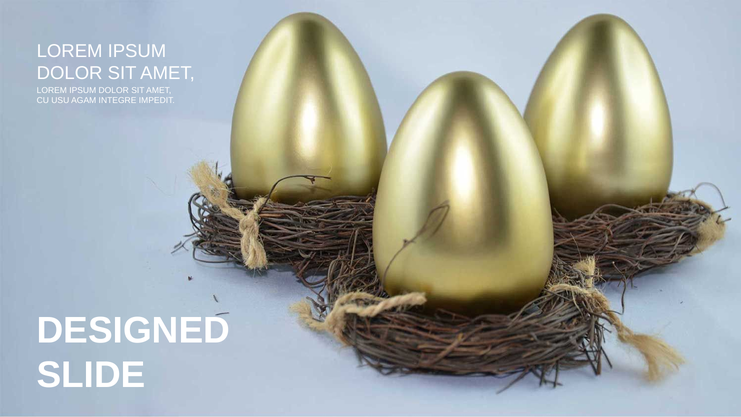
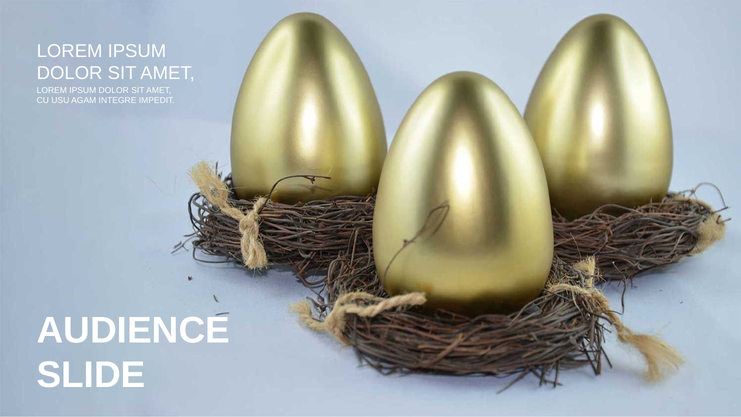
DESIGNED: DESIGNED -> AUDIENCE
